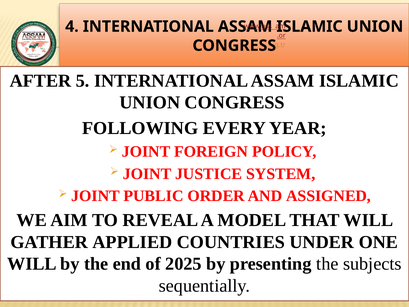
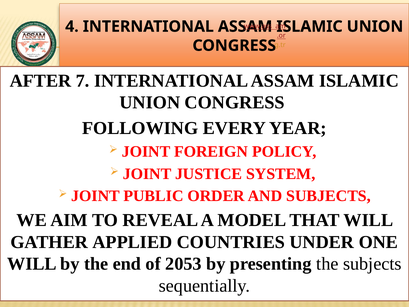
5: 5 -> 7
AND ASSIGNED: ASSIGNED -> SUBJECTS
2025: 2025 -> 2053
